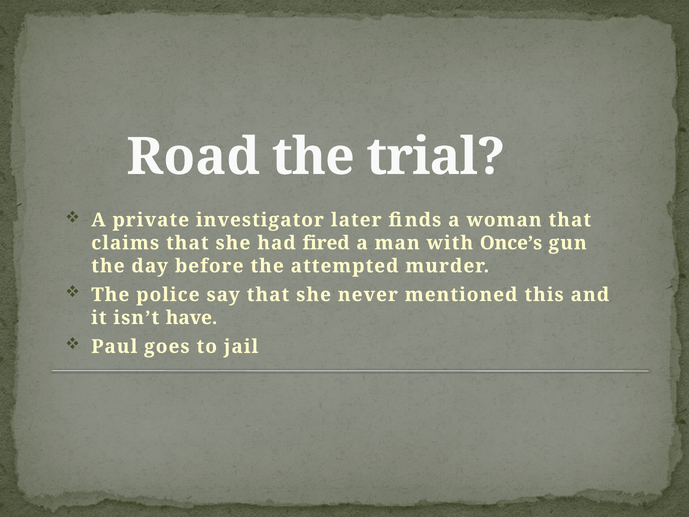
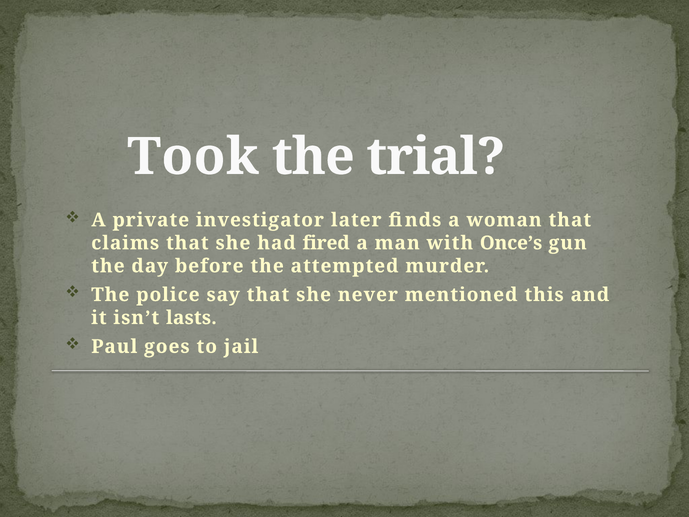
Road: Road -> Took
have: have -> lasts
